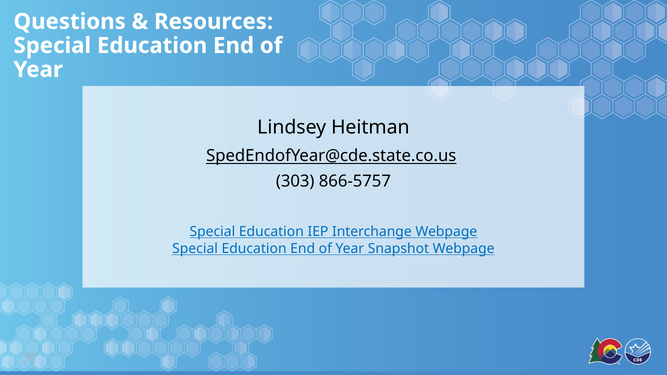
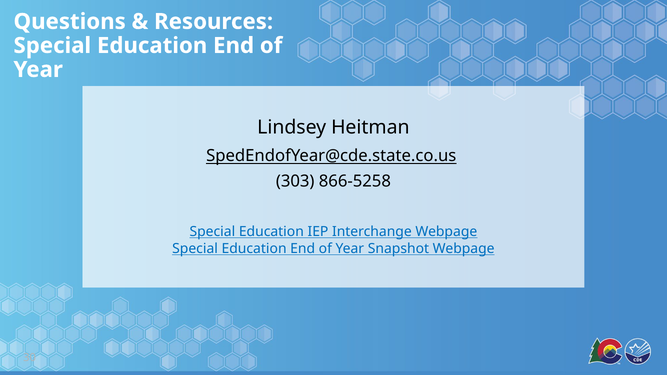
866-5757: 866-5757 -> 866-5258
